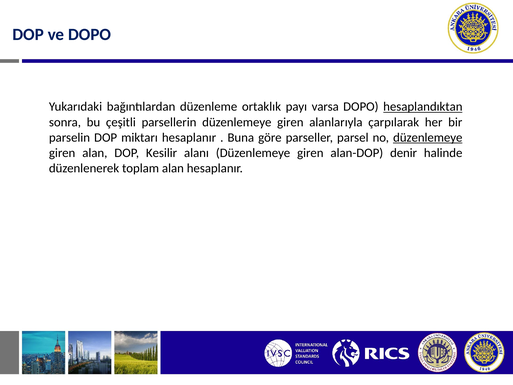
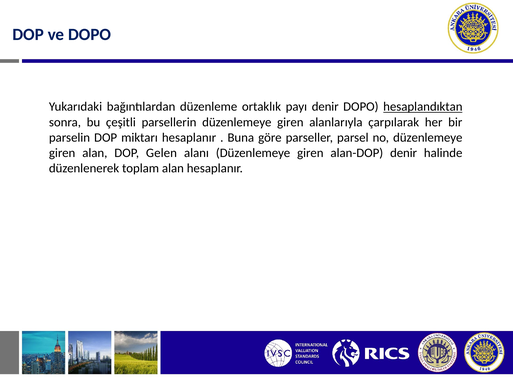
payı varsa: varsa -> denir
düzenlemeye at (428, 137) underline: present -> none
Kesilir: Kesilir -> Gelen
